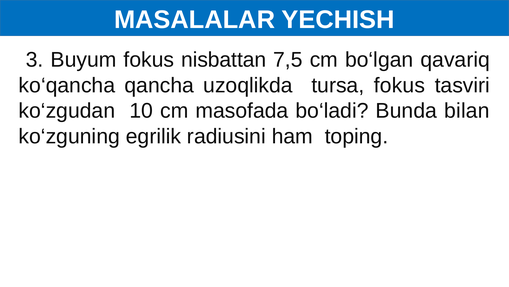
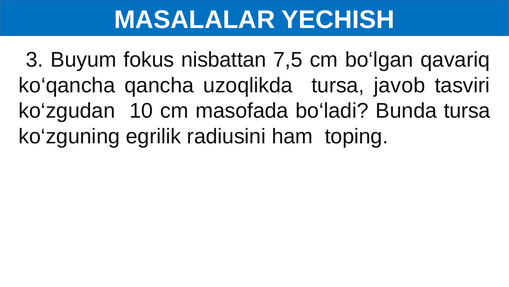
tursa fokus: fokus -> javob
Bunda bilan: bilan -> tursa
